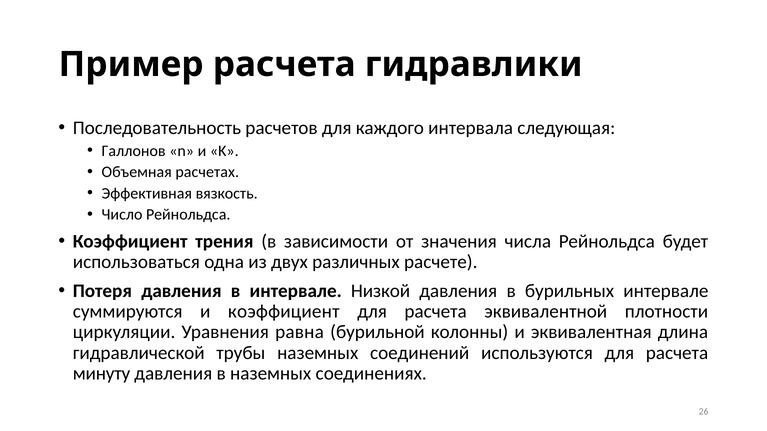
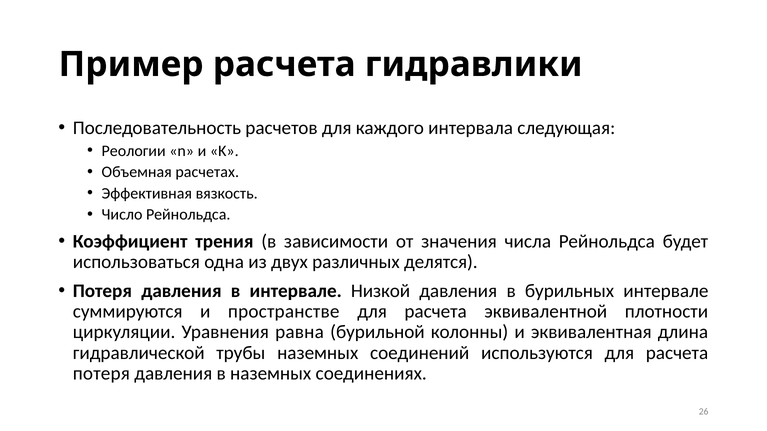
Галлонов: Галлонов -> Реологии
расчете: расчете -> делятся
и коэффициент: коэффициент -> пространстве
минуту at (102, 374): минуту -> потеря
